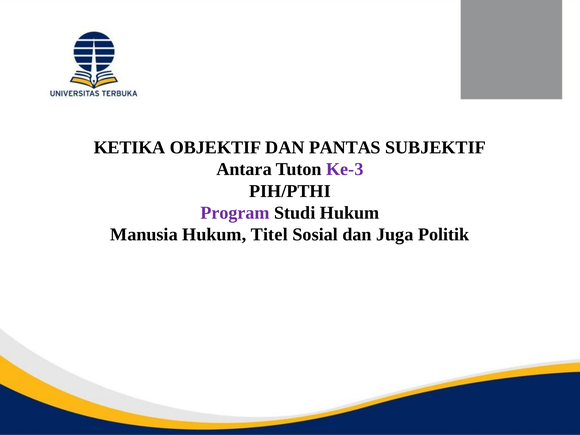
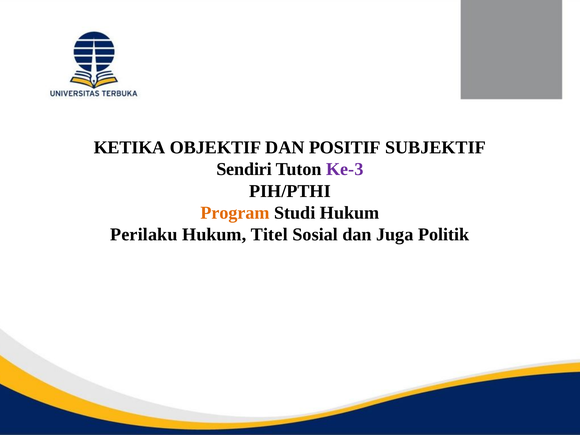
PANTAS: PANTAS -> POSITIF
Antara: Antara -> Sendiri
Program colour: purple -> orange
Manusia: Manusia -> Perilaku
